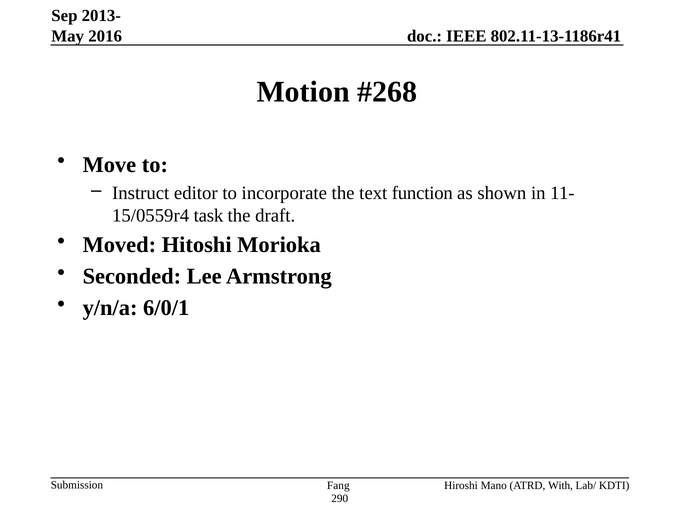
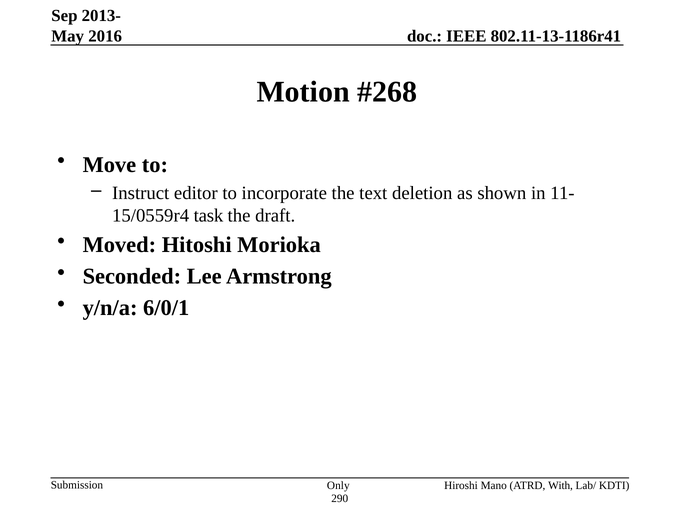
function: function -> deletion
Fang: Fang -> Only
